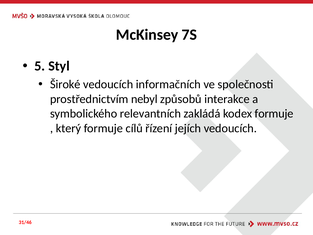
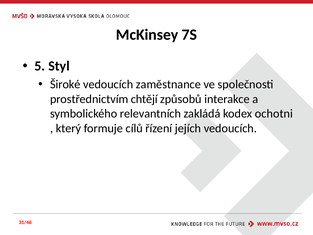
informačních: informačních -> zaměstnance
nebyl: nebyl -> chtějí
kodex formuje: formuje -> ochotni
